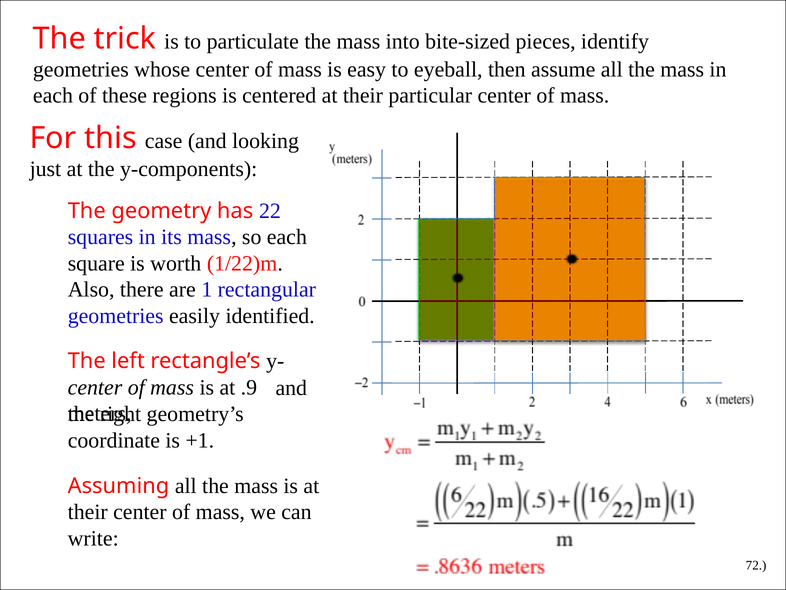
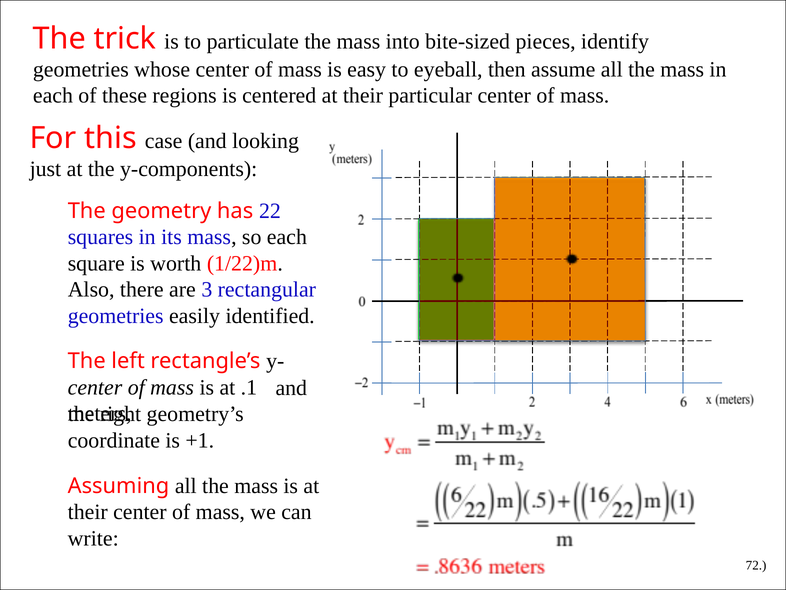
1: 1 -> 3
.9: .9 -> .1
